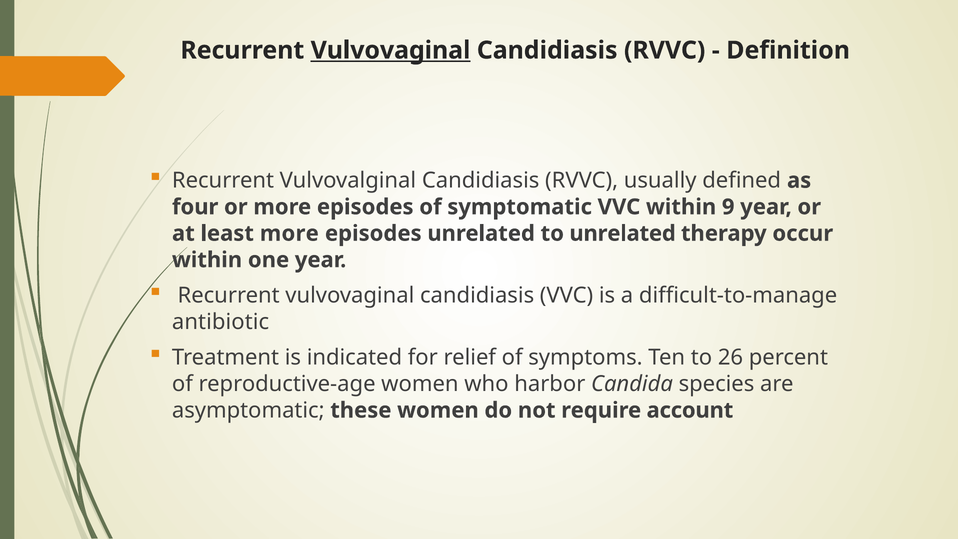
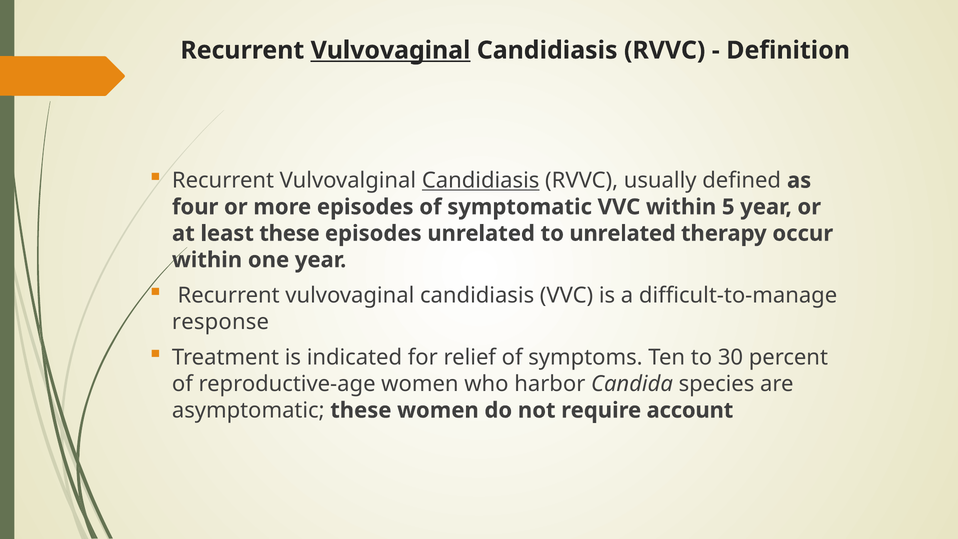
Candidiasis at (481, 180) underline: none -> present
9: 9 -> 5
least more: more -> these
antibiotic: antibiotic -> response
26: 26 -> 30
